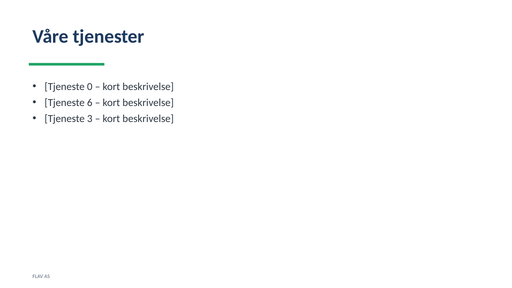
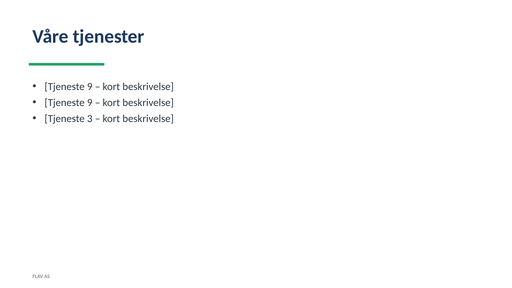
0 at (90, 87): 0 -> 9
6 at (90, 103): 6 -> 9
